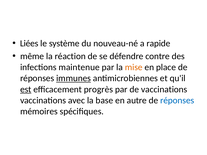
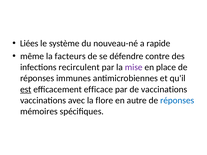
réaction: réaction -> facteurs
maintenue: maintenue -> recirculent
mise colour: orange -> purple
immunes underline: present -> none
progrès: progrès -> efficace
base: base -> flore
